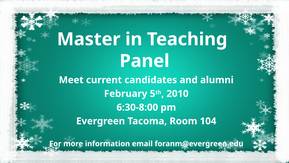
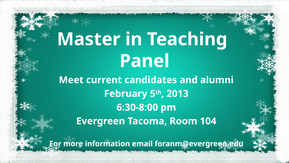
2010: 2010 -> 2013
